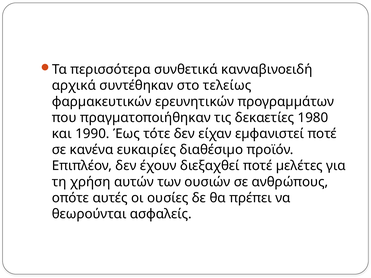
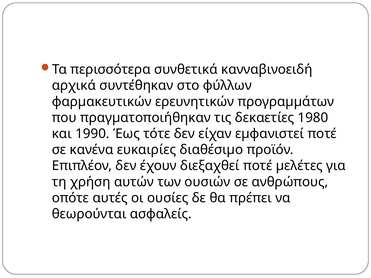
τελείως: τελείως -> φύλλων
